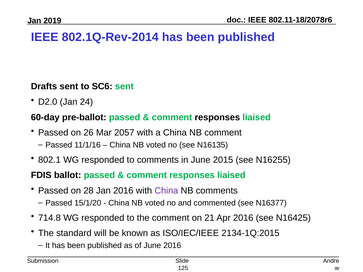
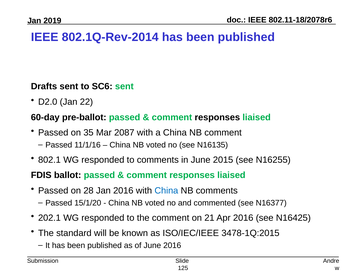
24: 24 -> 22
26: 26 -> 35
2057: 2057 -> 2087
China at (166, 191) colour: purple -> blue
714.8: 714.8 -> 202.1
2134-1Q:2015: 2134-1Q:2015 -> 3478-1Q:2015
